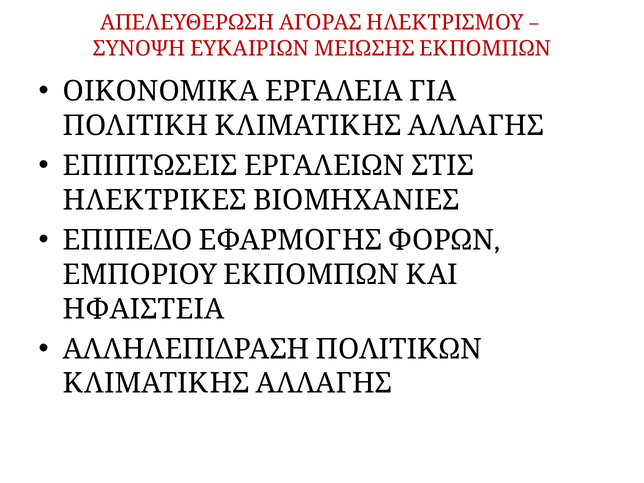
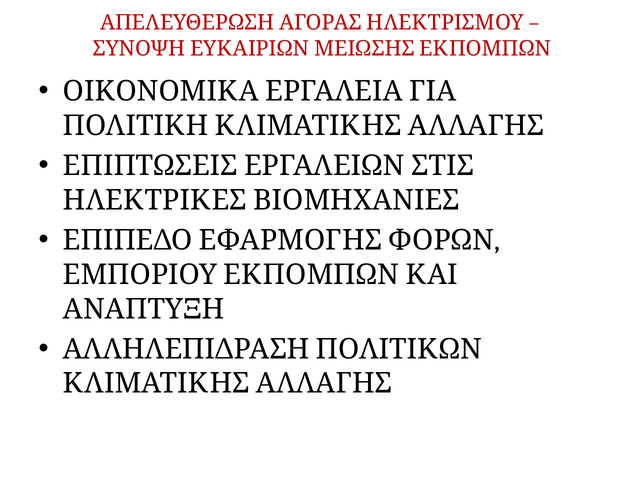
ΗΦΑΙΣΤΕΙΑ: ΗΦΑΙΣΤΕΙΑ -> ΑΝΑΠΤΥΞΗ
